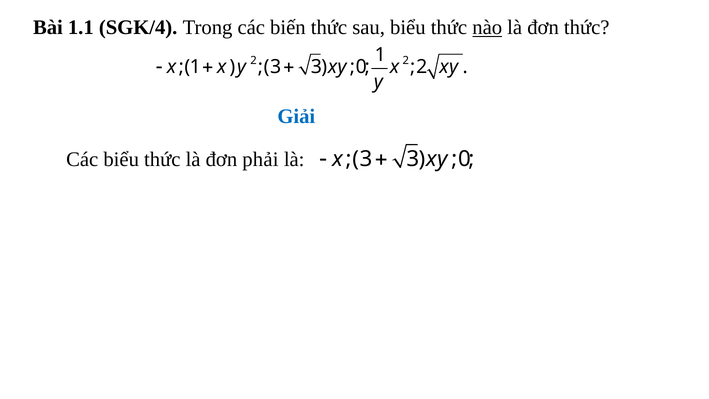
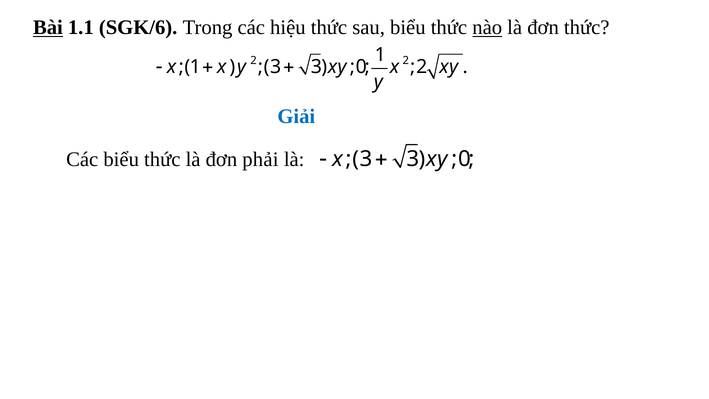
Bài underline: none -> present
SGK/4: SGK/4 -> SGK/6
biến: biến -> hiệu
